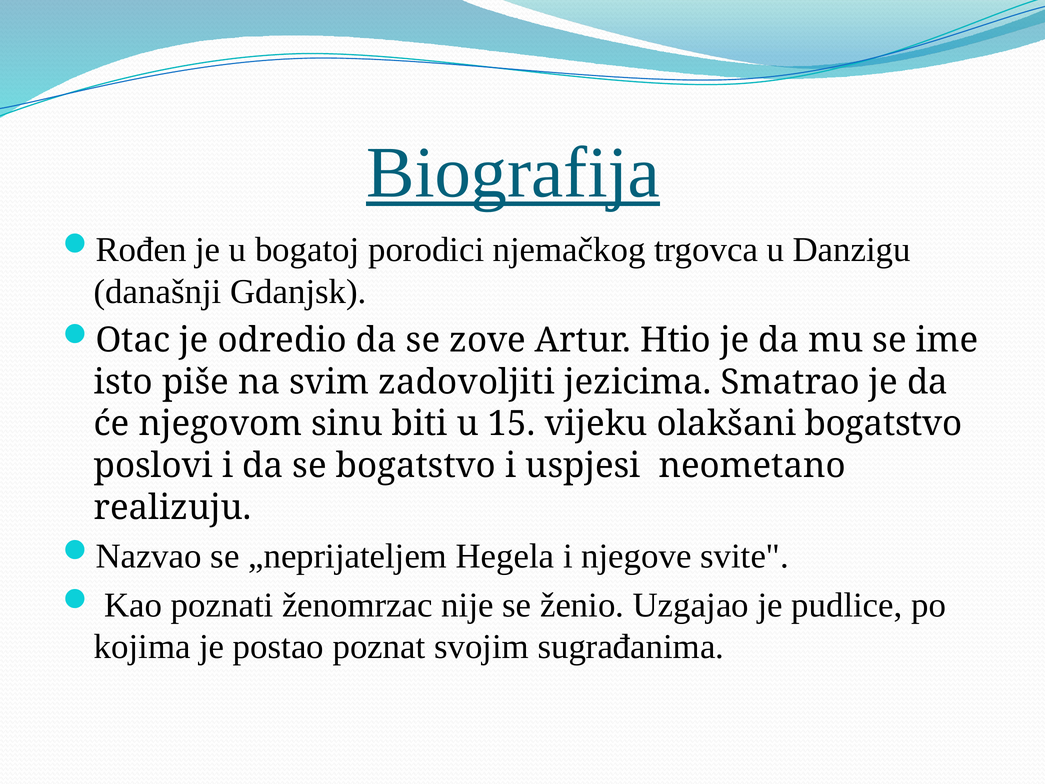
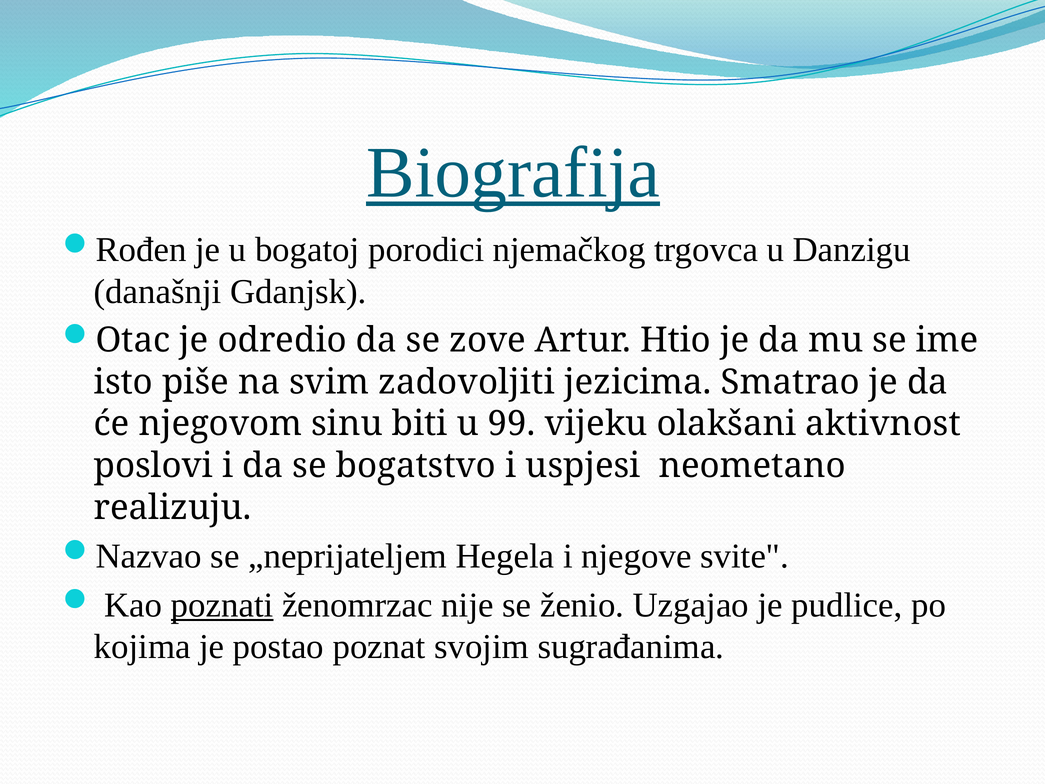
15: 15 -> 99
olakšani bogatstvo: bogatstvo -> aktivnost
poznati underline: none -> present
